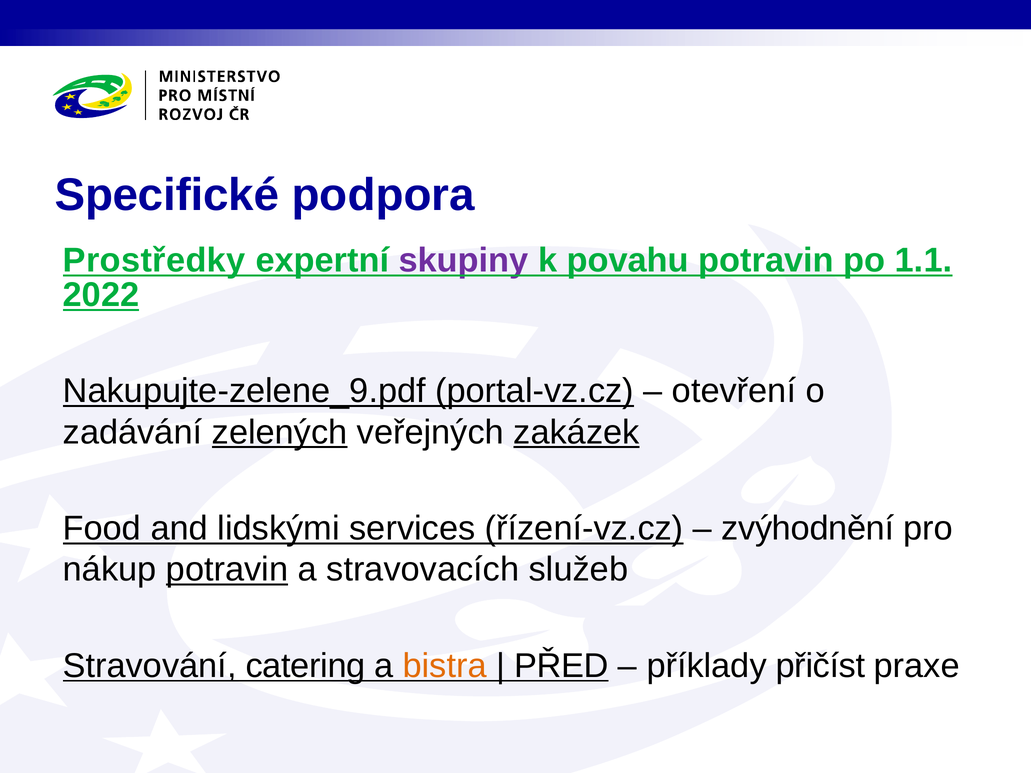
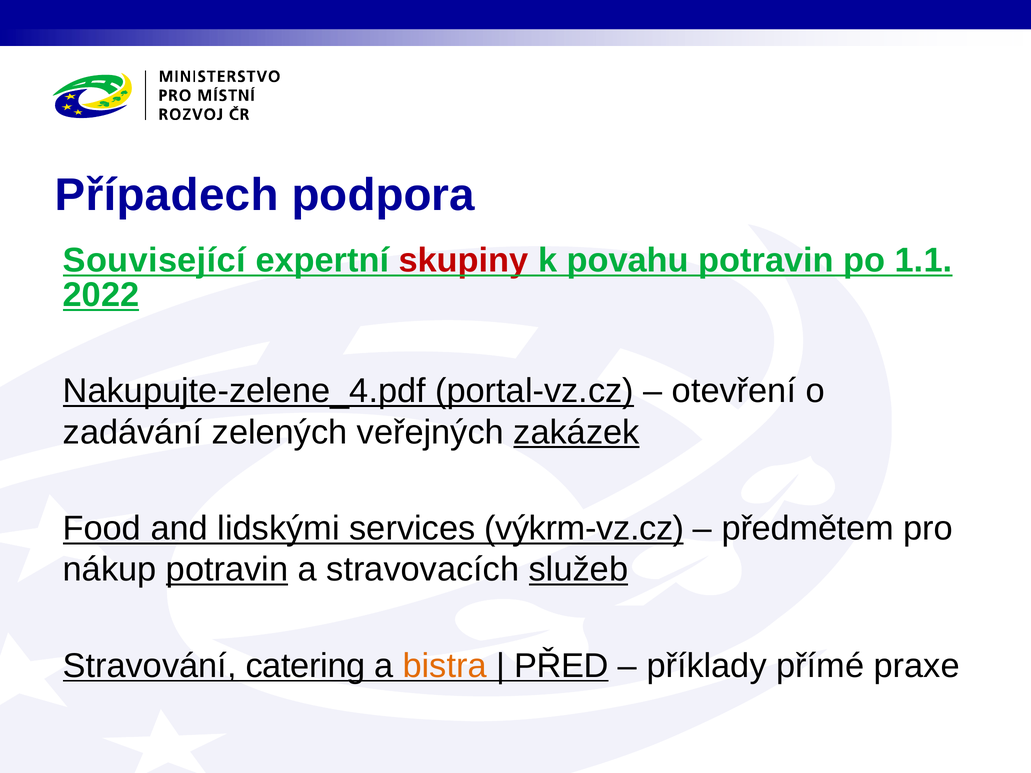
Specifické: Specifické -> Případech
Prostředky: Prostředky -> Související
skupiny colour: purple -> red
Nakupujte-zelene_9.pdf: Nakupujte-zelene_9.pdf -> Nakupujte-zelene_4.pdf
zelených underline: present -> none
řízení-vz.cz: řízení-vz.cz -> výkrm-vz.cz
zvýhodnění: zvýhodnění -> předmětem
služeb underline: none -> present
přičíst: přičíst -> přímé
